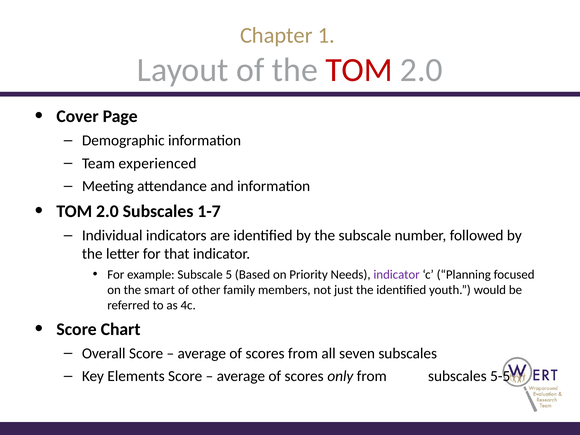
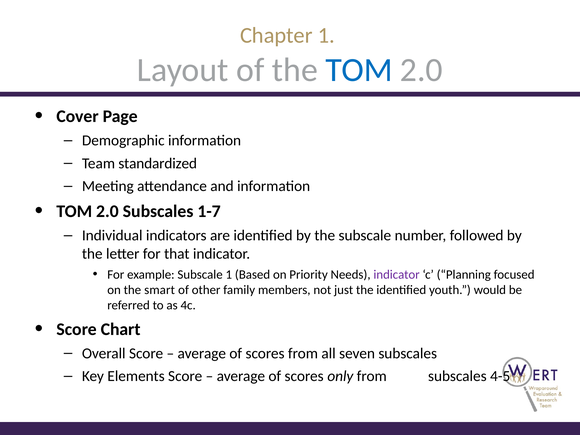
TOM at (359, 70) colour: red -> blue
experienced: experienced -> standardized
Subscale 5: 5 -> 1
5-5: 5-5 -> 4-5
